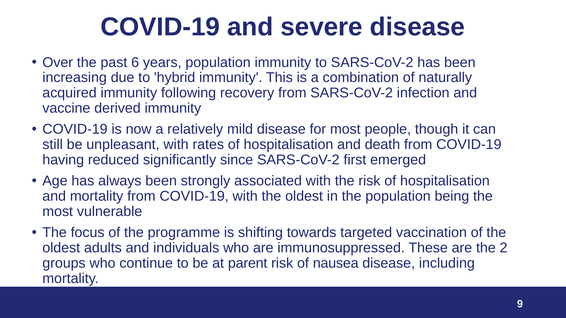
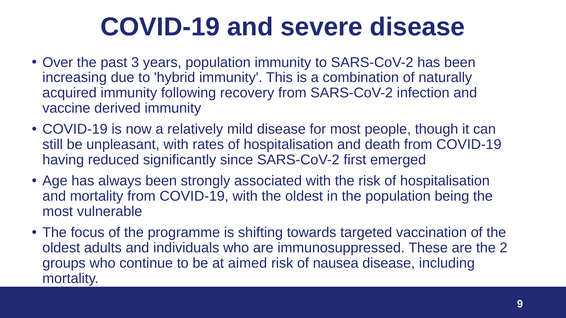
6: 6 -> 3
parent: parent -> aimed
